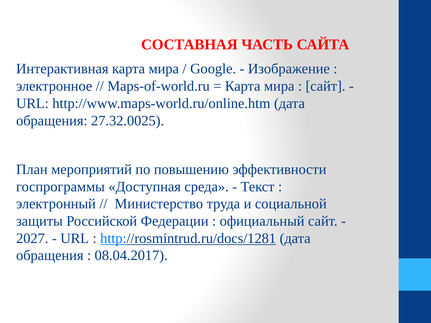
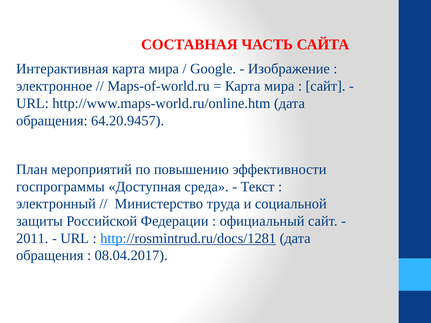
27.32.0025: 27.32.0025 -> 64.20.9457
2027: 2027 -> 2011
